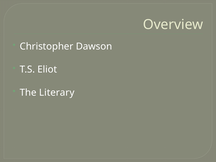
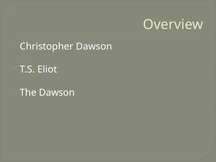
The Literary: Literary -> Dawson
